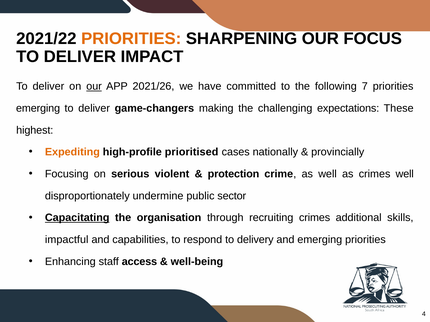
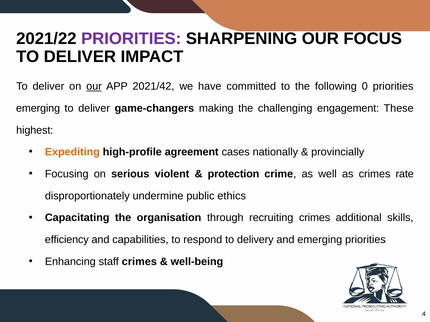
PRIORITIES at (131, 39) colour: orange -> purple
2021/26: 2021/26 -> 2021/42
7: 7 -> 0
expectations: expectations -> engagement
prioritised: prioritised -> agreement
crimes well: well -> rate
sector: sector -> ethics
Capacitating underline: present -> none
impactful: impactful -> efficiency
staff access: access -> crimes
